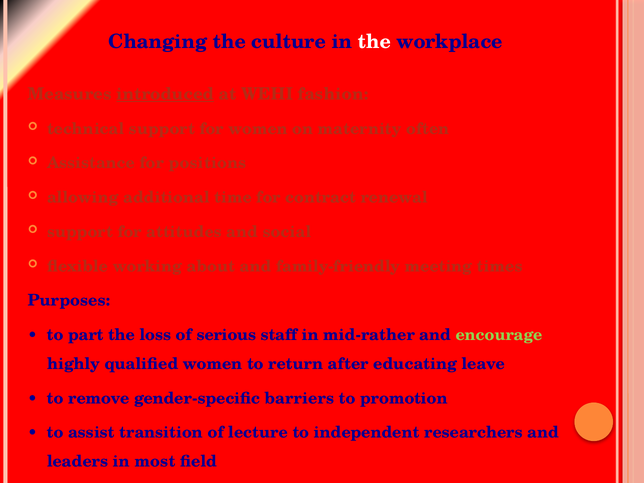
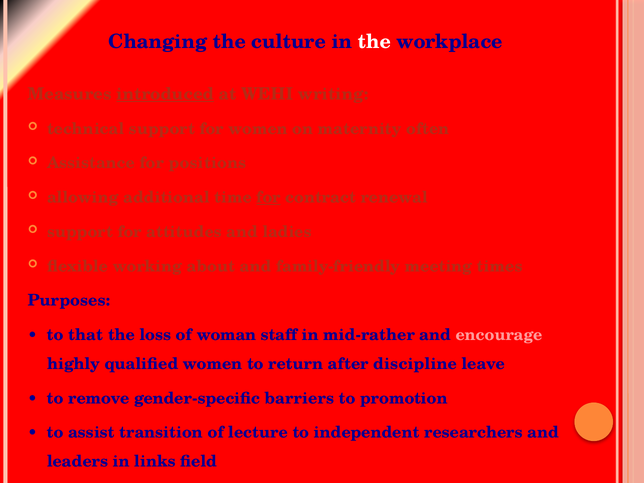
fashion: fashion -> writing
for at (269, 198) underline: none -> present
social: social -> ladies
part: part -> that
serious: serious -> woman
encourage colour: light green -> pink
educating: educating -> discipline
most: most -> links
